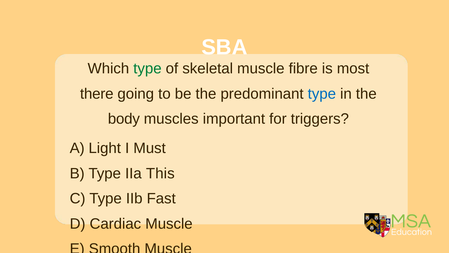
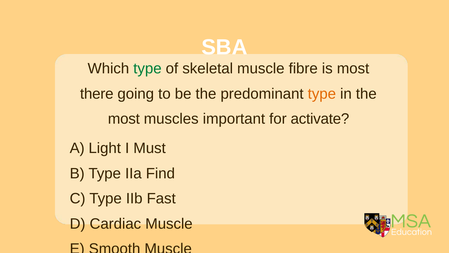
type at (322, 94) colour: blue -> orange
body at (124, 119): body -> most
triggers: triggers -> activate
This: This -> Find
